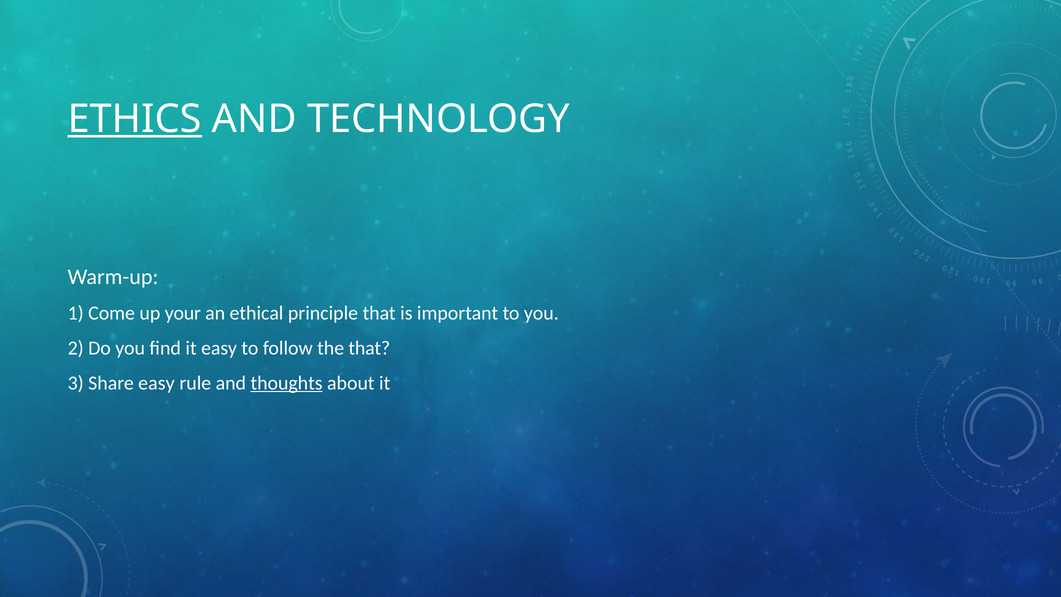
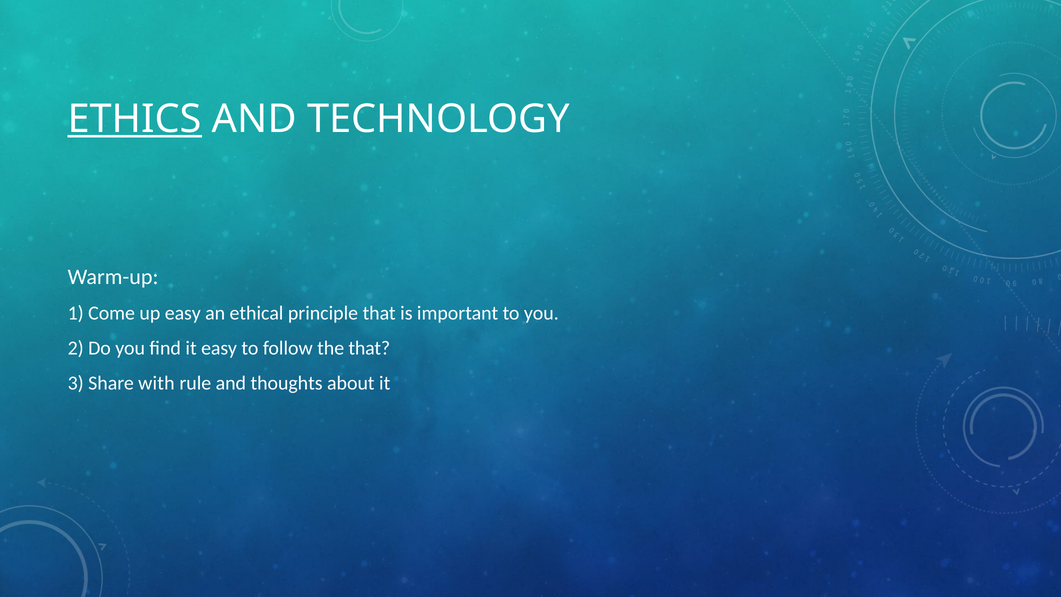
up your: your -> easy
Share easy: easy -> with
thoughts underline: present -> none
